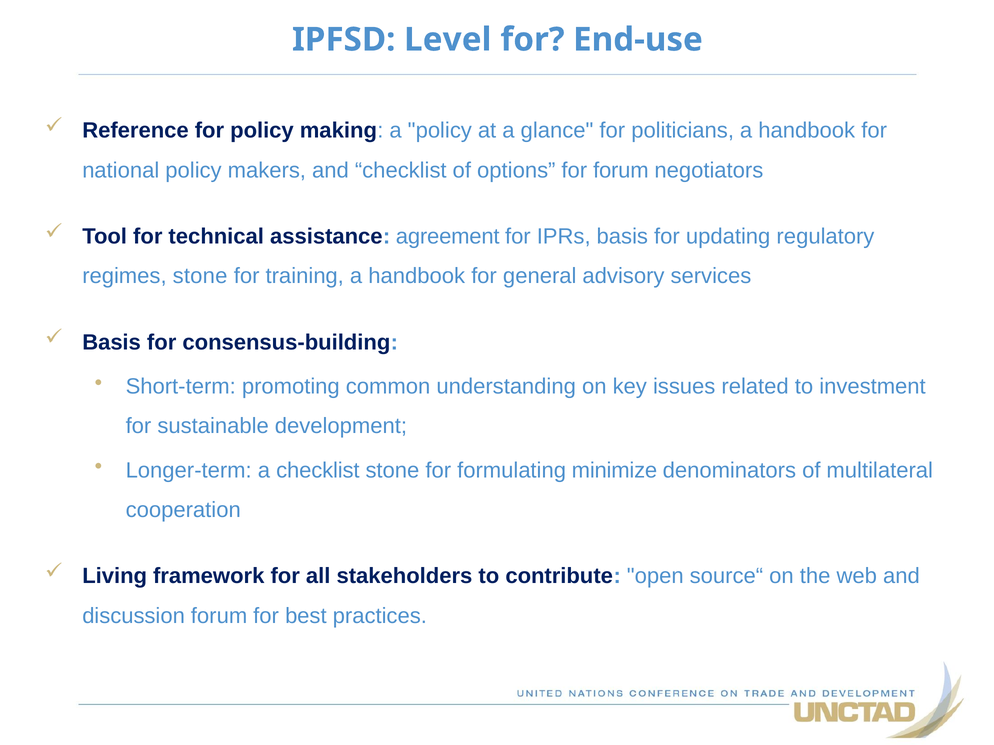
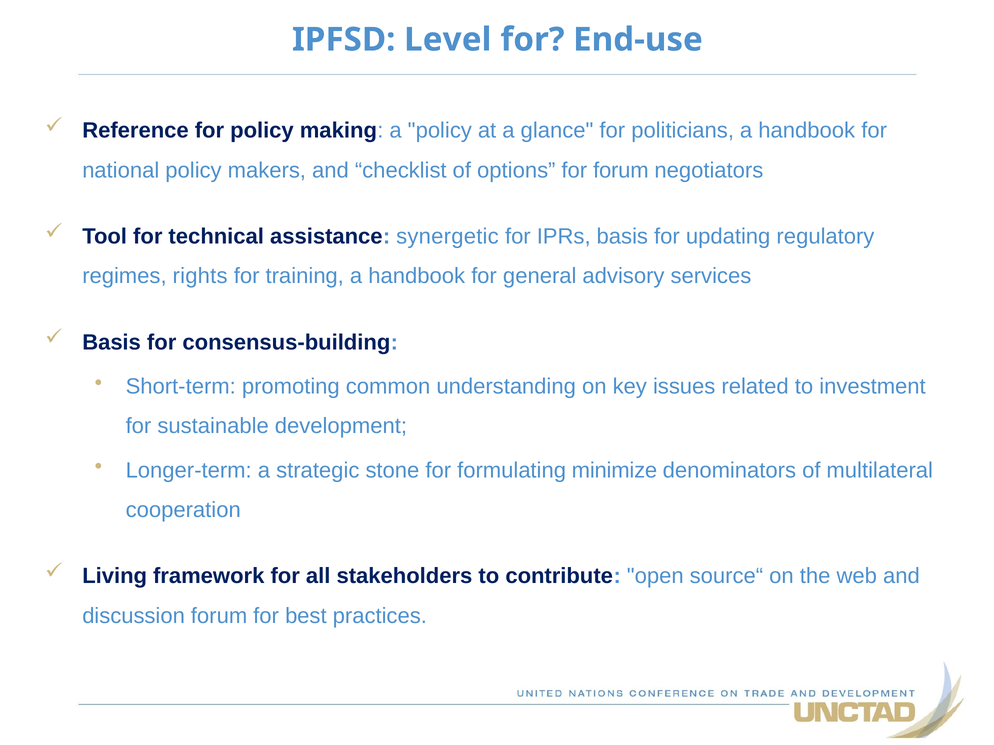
agreement: agreement -> synergetic
regimes stone: stone -> rights
a checklist: checklist -> strategic
